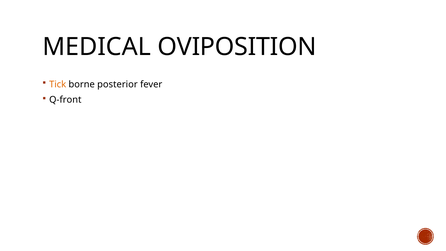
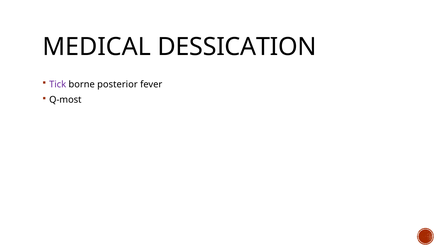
OVIPOSITION: OVIPOSITION -> DESSICATION
Tick colour: orange -> purple
Q-front: Q-front -> Q-most
